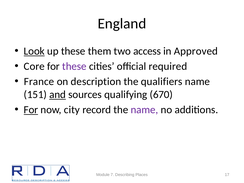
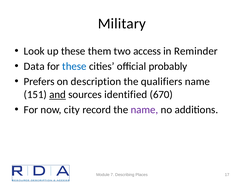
England: England -> Military
Look underline: present -> none
Approved: Approved -> Reminder
Core: Core -> Data
these at (74, 66) colour: purple -> blue
required: required -> probably
France: France -> Prefers
qualifying: qualifying -> identified
For at (31, 110) underline: present -> none
